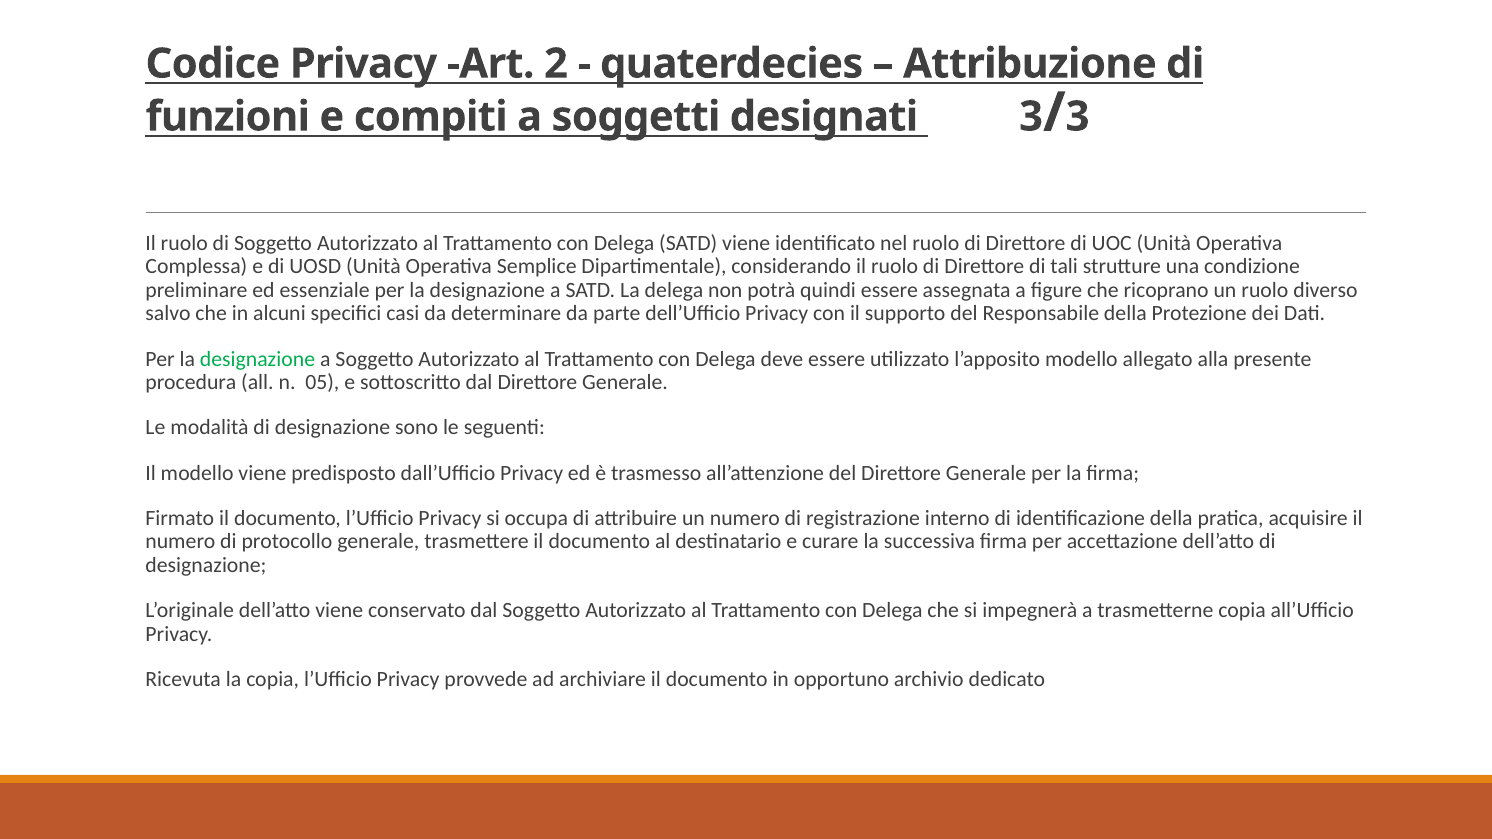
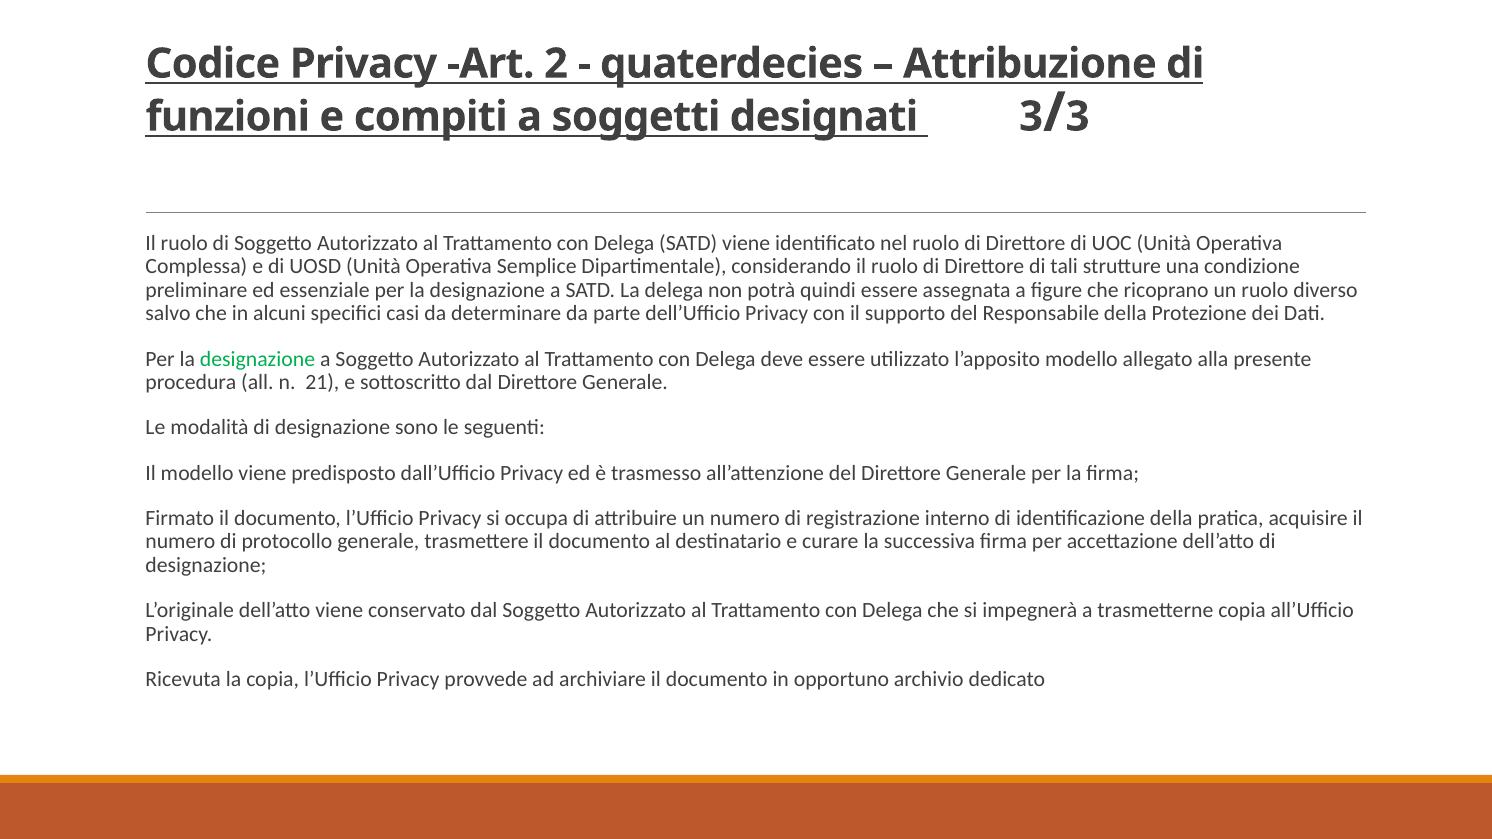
05: 05 -> 21
